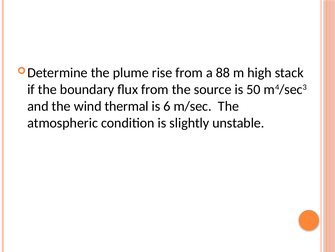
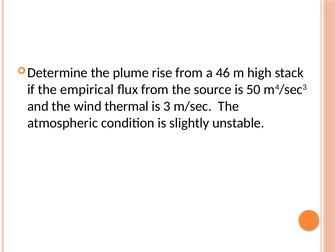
88: 88 -> 46
boundary: boundary -> empirical
6: 6 -> 3
